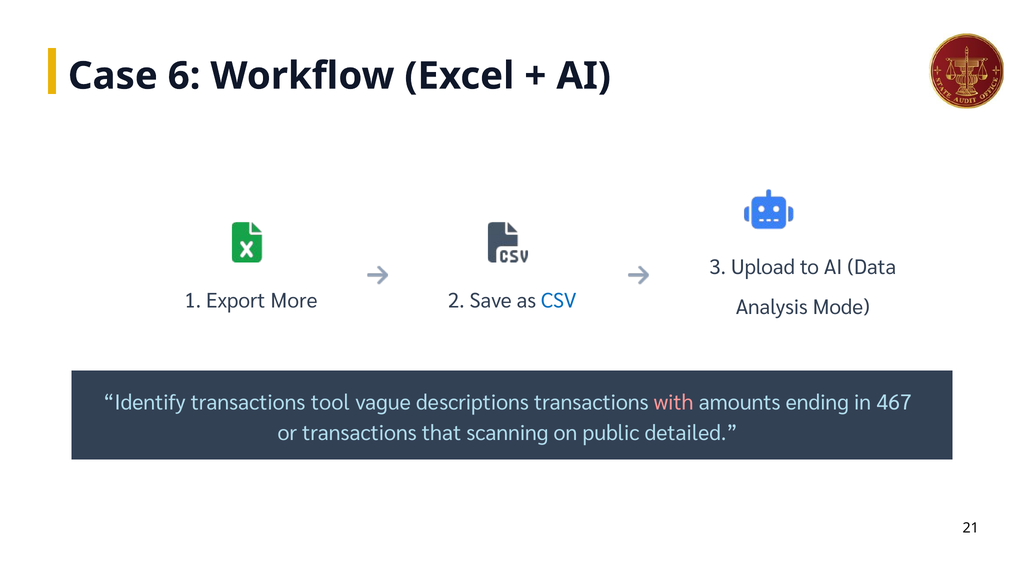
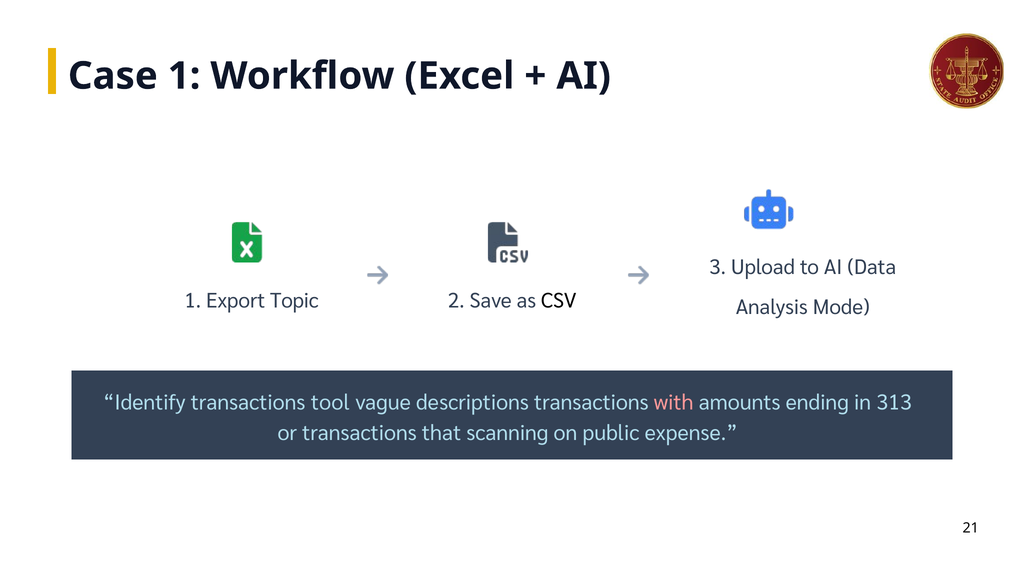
Case 6: 6 -> 1
More: More -> Topic
CSV colour: blue -> black
467: 467 -> 313
detailed: detailed -> expense
